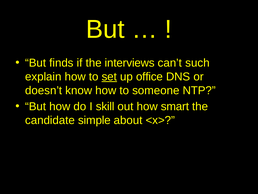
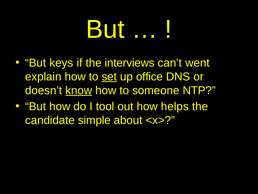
finds: finds -> keys
such: such -> went
know underline: none -> present
skill: skill -> tool
smart: smart -> helps
